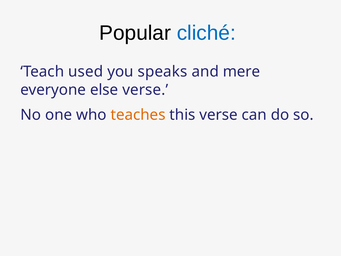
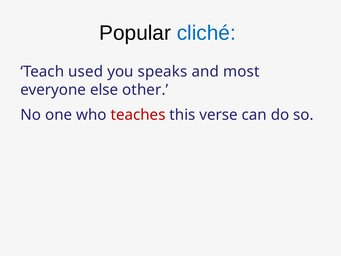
mere: mere -> most
else verse: verse -> other
teaches colour: orange -> red
